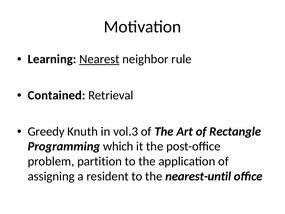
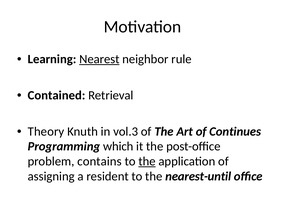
Greedy: Greedy -> Theory
Rectangle: Rectangle -> Continues
partition: partition -> contains
the at (147, 161) underline: none -> present
